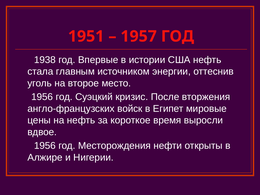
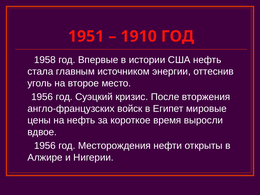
1957: 1957 -> 1910
1938: 1938 -> 1958
